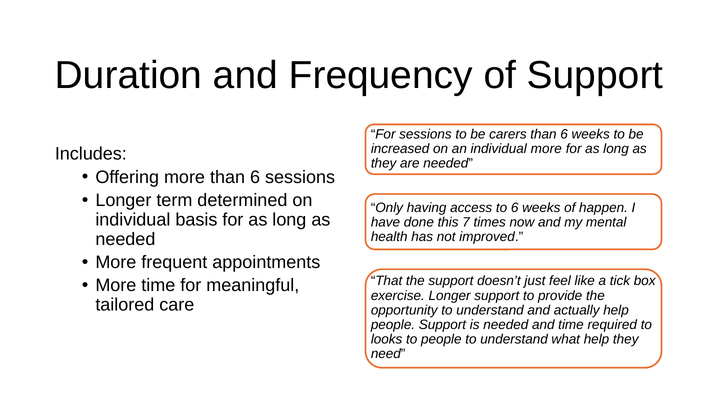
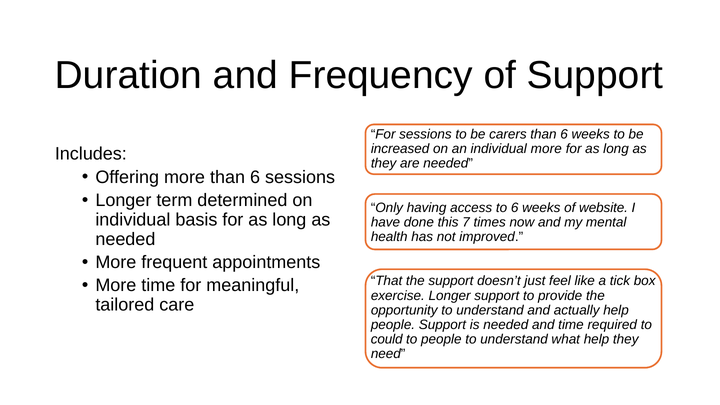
happen: happen -> website
looks: looks -> could
